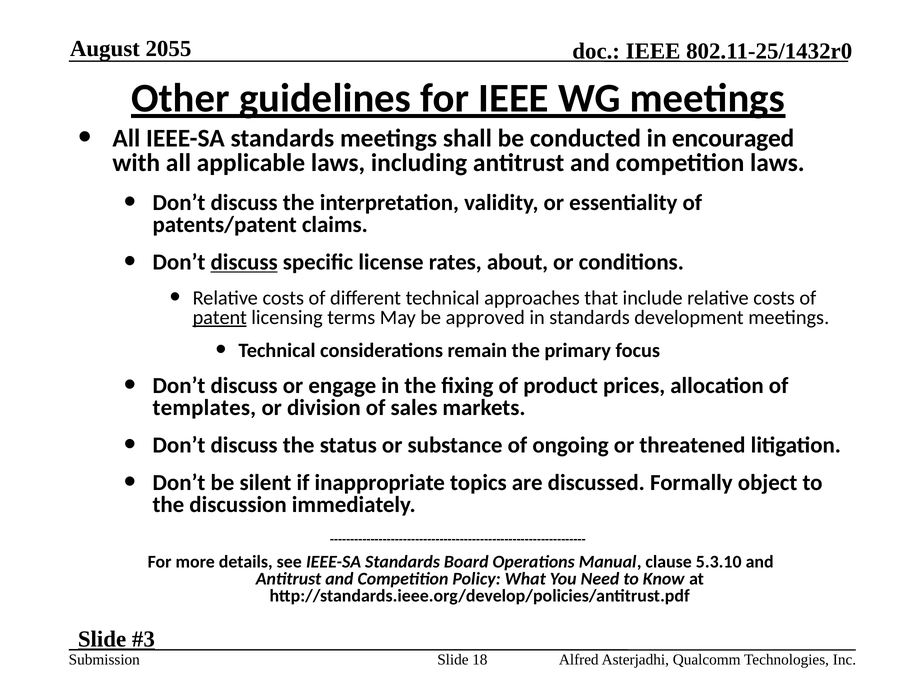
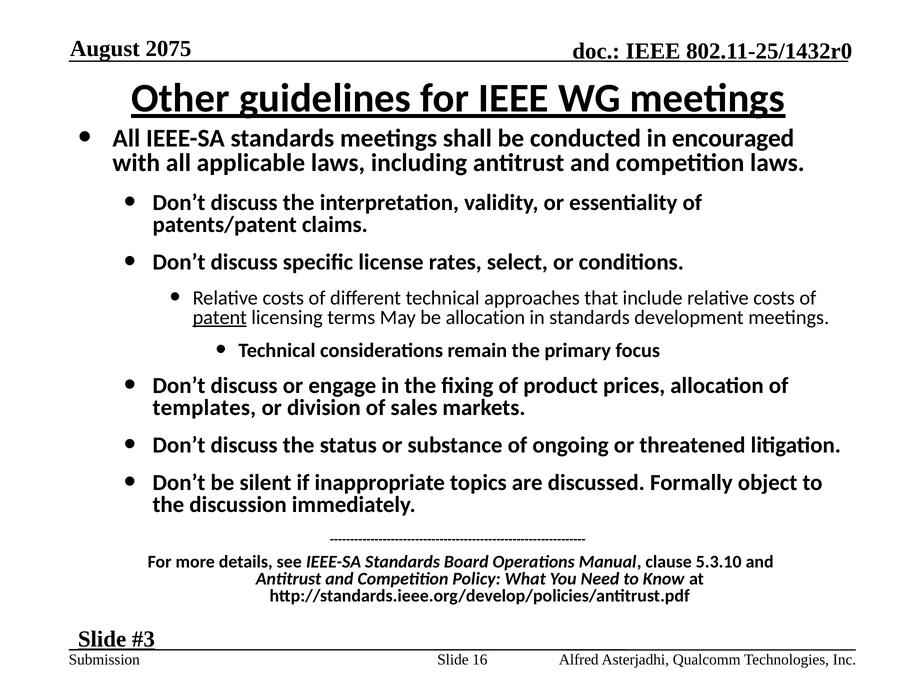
2055: 2055 -> 2075
discuss at (244, 262) underline: present -> none
about: about -> select
be approved: approved -> allocation
18: 18 -> 16
